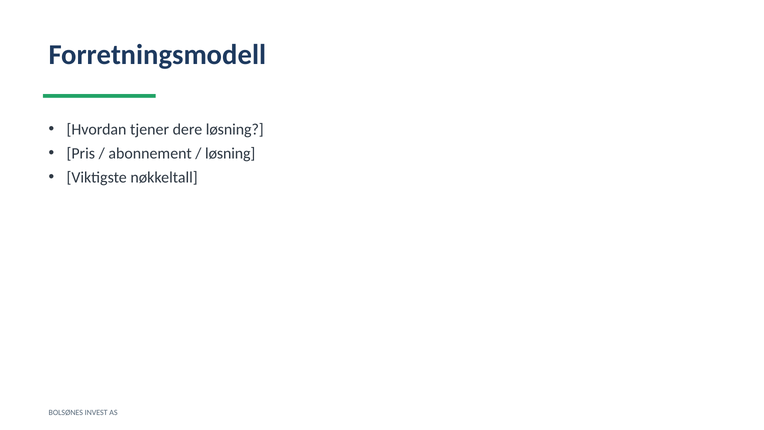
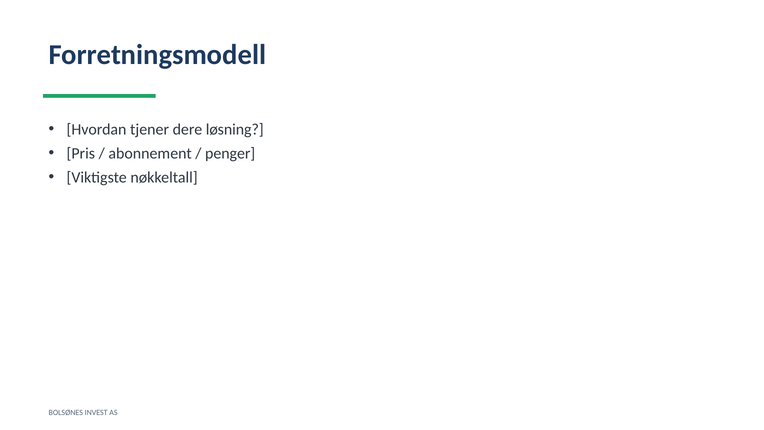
løsning at (230, 153): løsning -> penger
